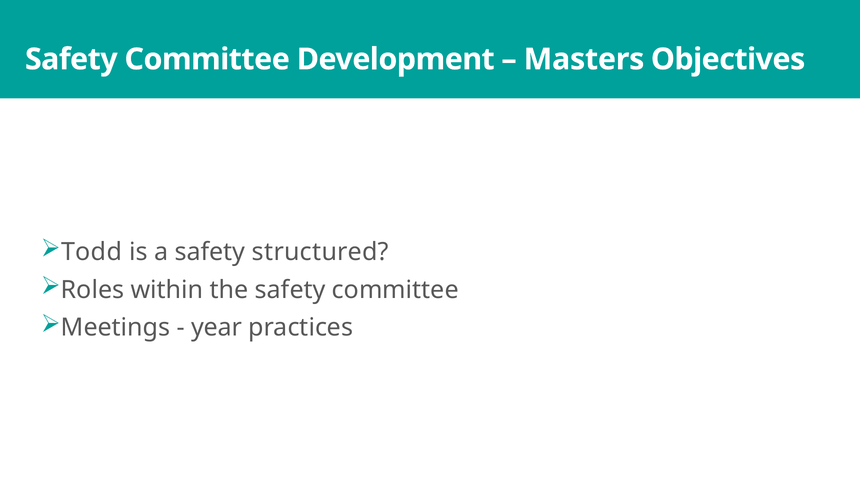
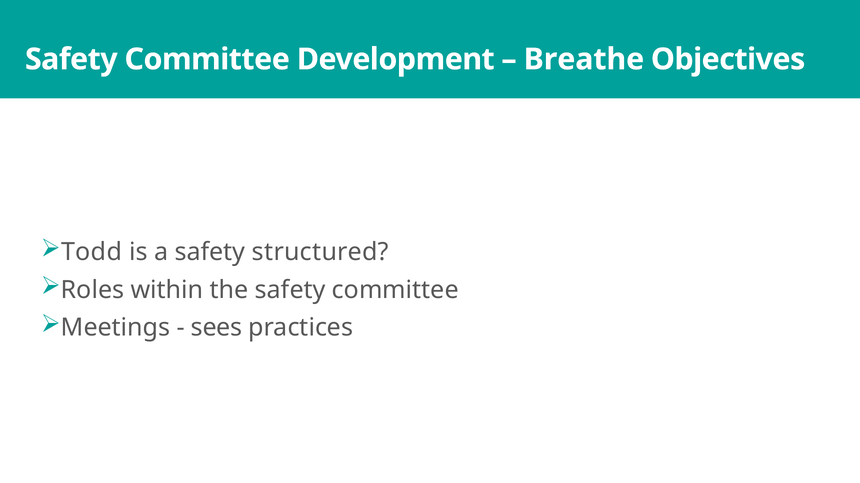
Masters: Masters -> Breathe
year: year -> sees
